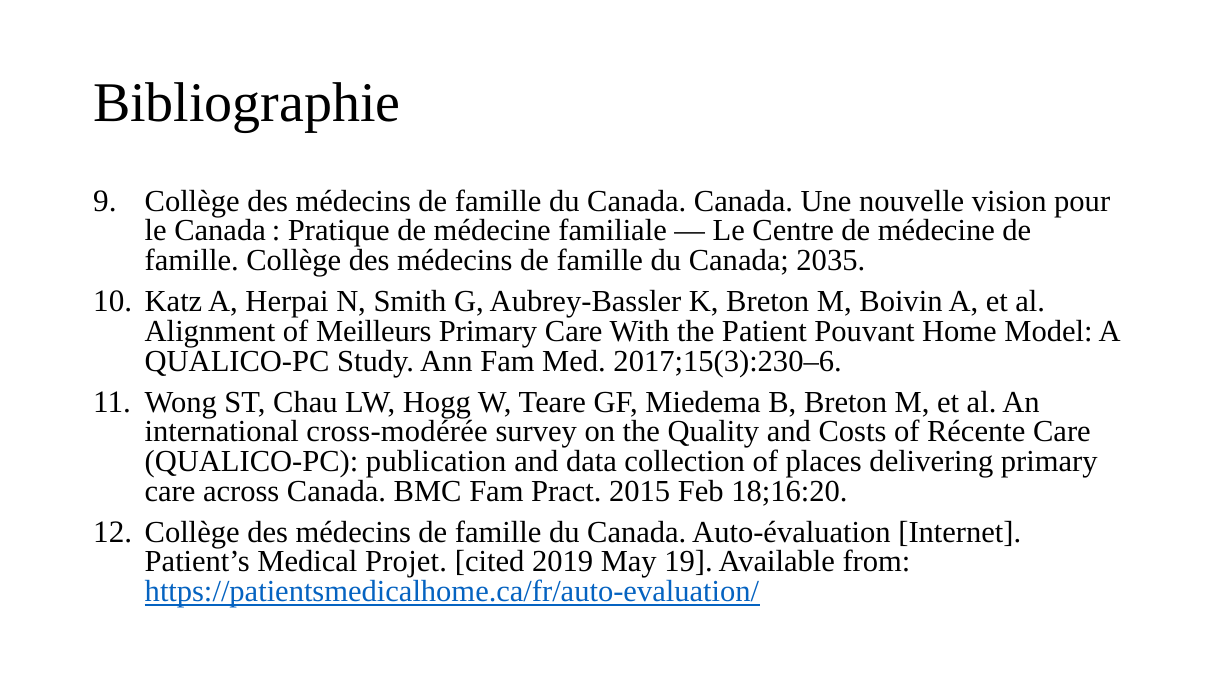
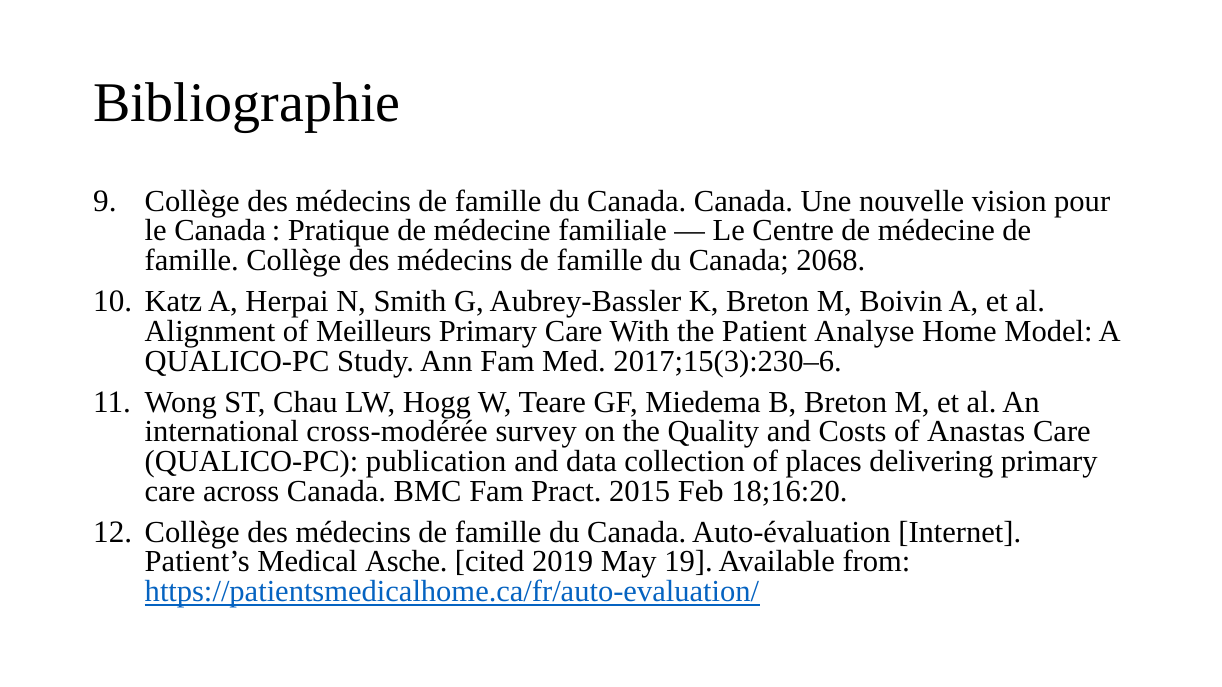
2035: 2035 -> 2068
Pouvant: Pouvant -> Analyse
Récente: Récente -> Anastas
Projet: Projet -> Asche
